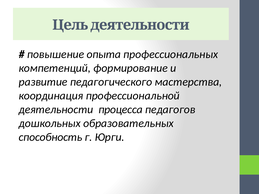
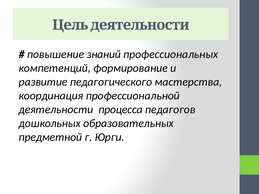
опыта: опыта -> знаний
способность: способность -> предметной
